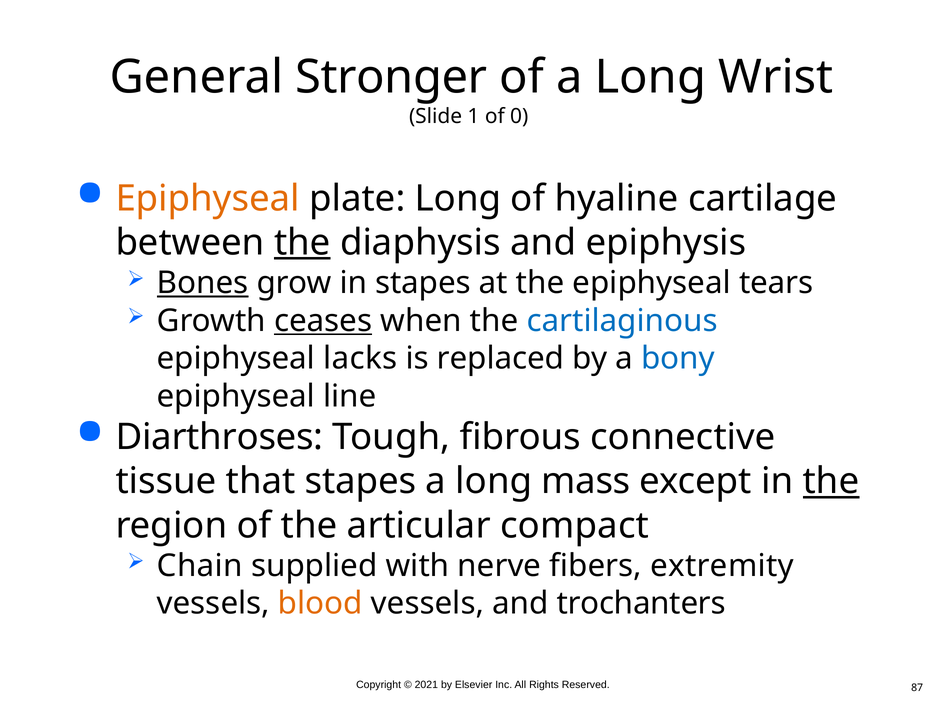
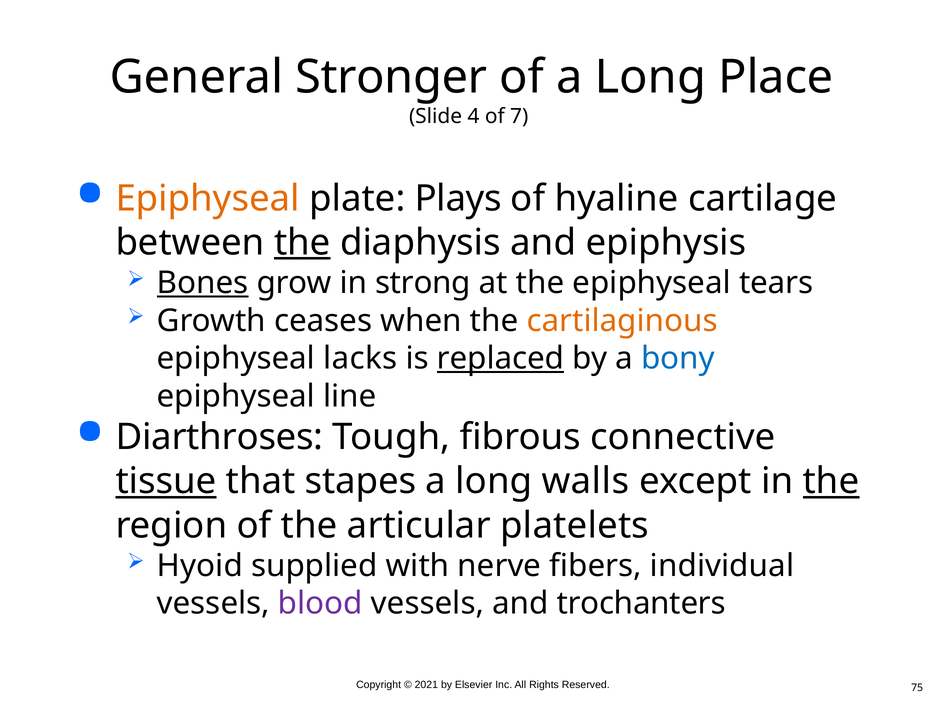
Wrist: Wrist -> Place
1: 1 -> 4
0: 0 -> 7
plate Long: Long -> Plays
in stapes: stapes -> strong
ceases underline: present -> none
cartilaginous colour: blue -> orange
replaced underline: none -> present
tissue underline: none -> present
mass: mass -> walls
compact: compact -> platelets
Chain: Chain -> Hyoid
extremity: extremity -> individual
blood colour: orange -> purple
87: 87 -> 75
